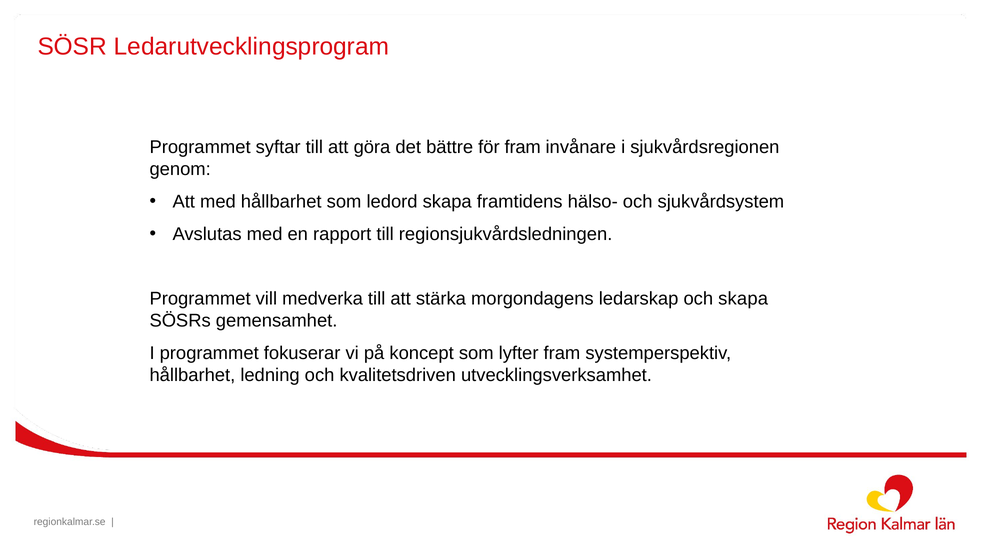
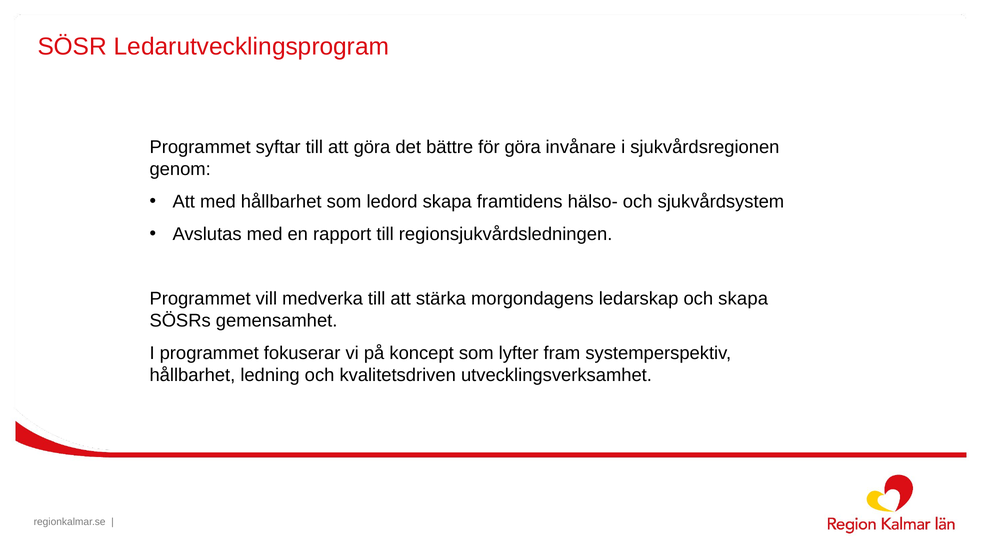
för fram: fram -> göra
